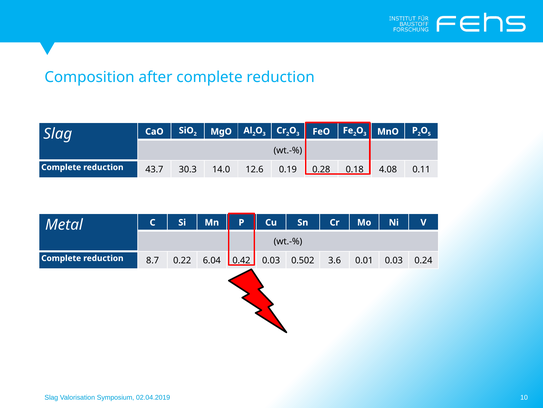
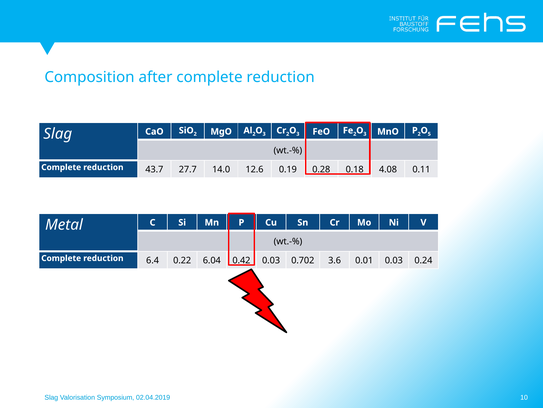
30.3: 30.3 -> 27.7
8.7: 8.7 -> 6.4
0.502: 0.502 -> 0.702
